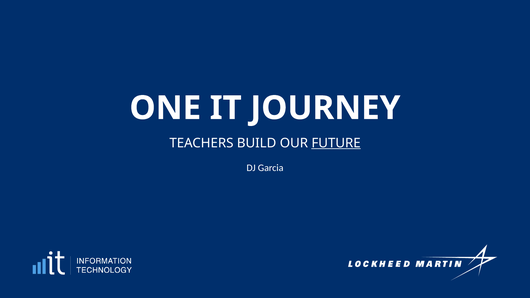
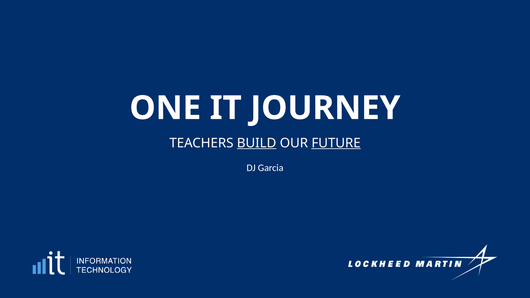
BUILD underline: none -> present
